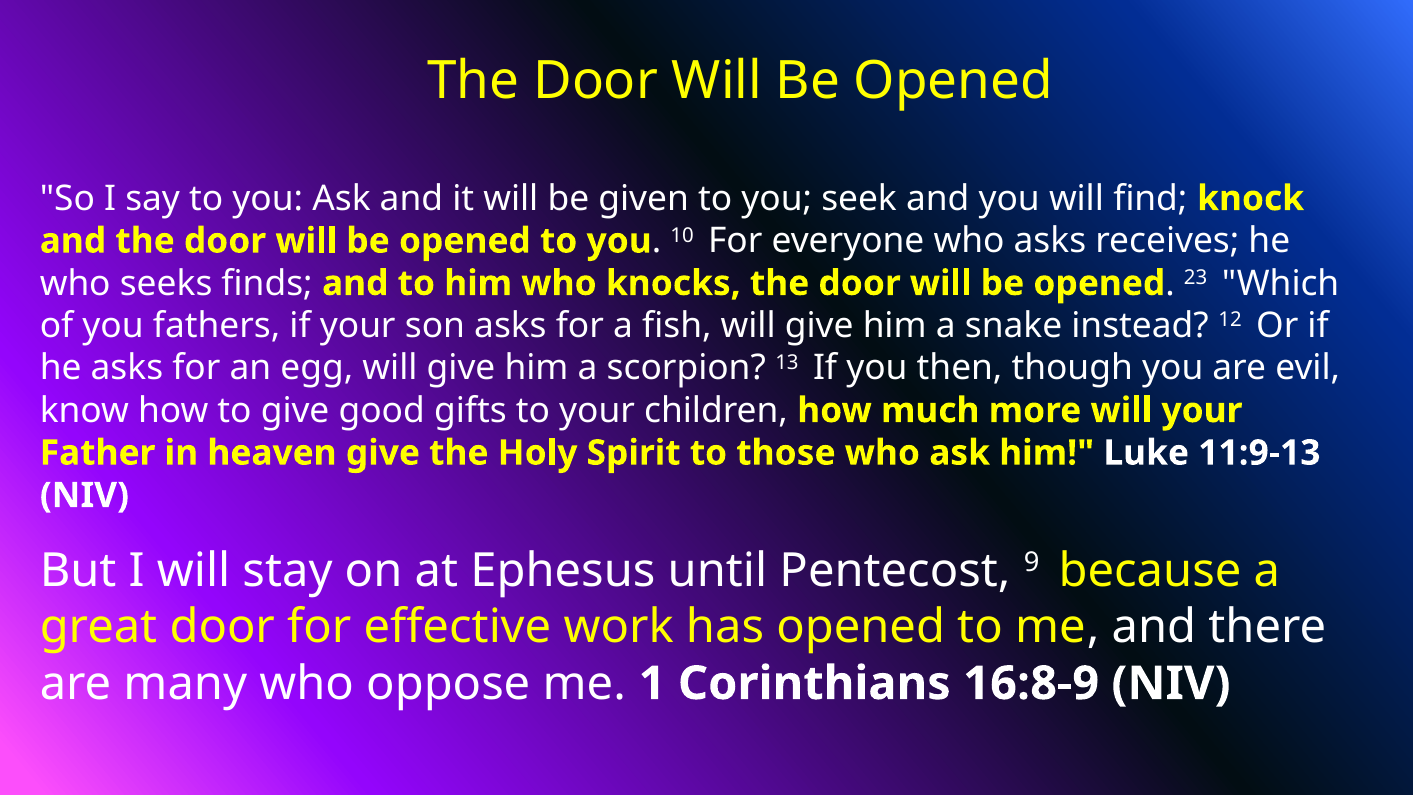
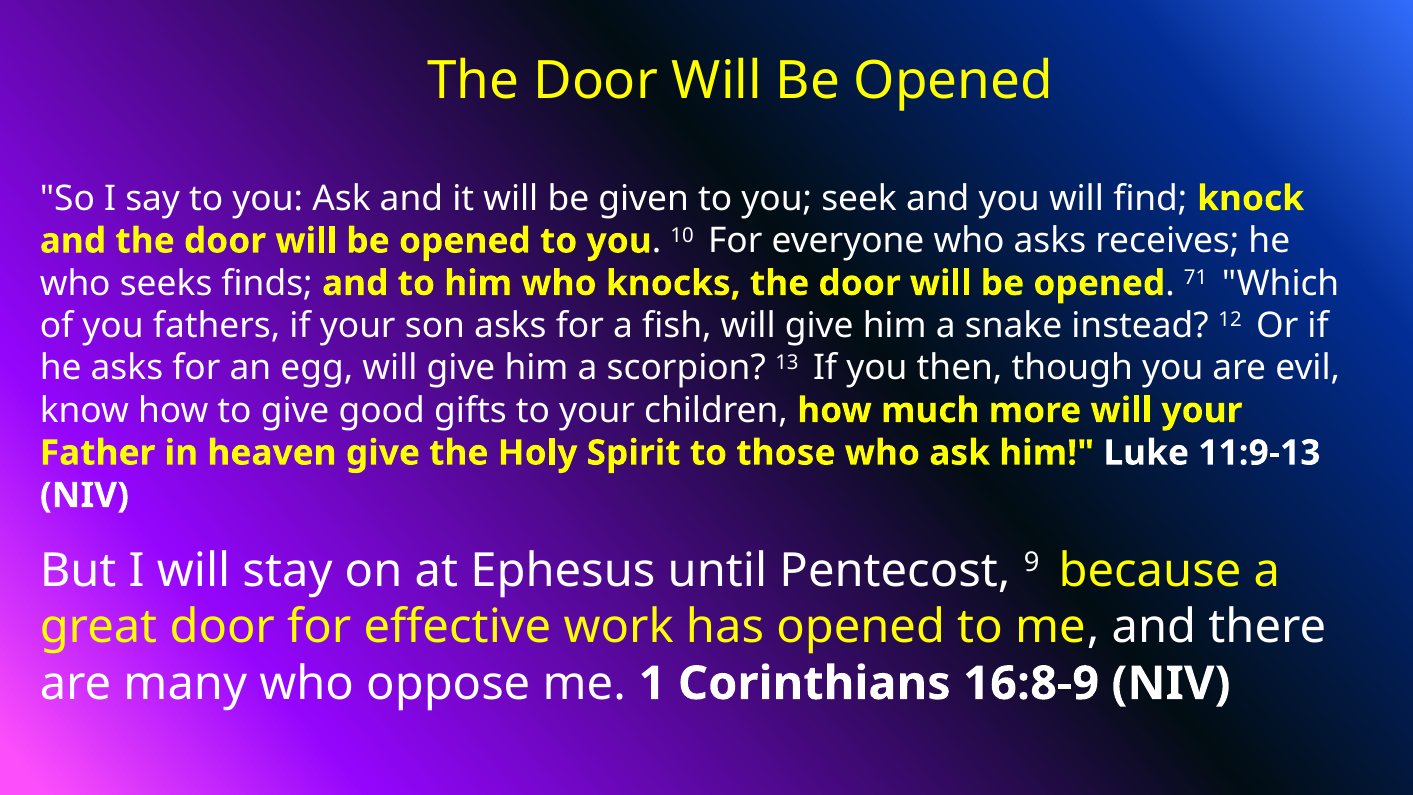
23: 23 -> 71
